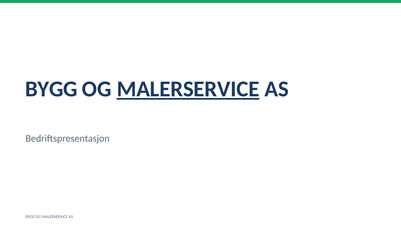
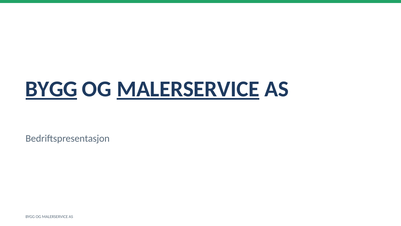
BYGG at (51, 89) underline: none -> present
